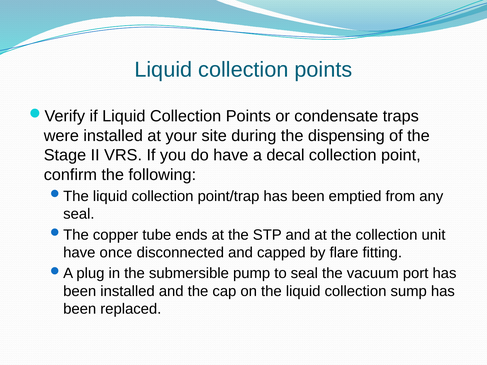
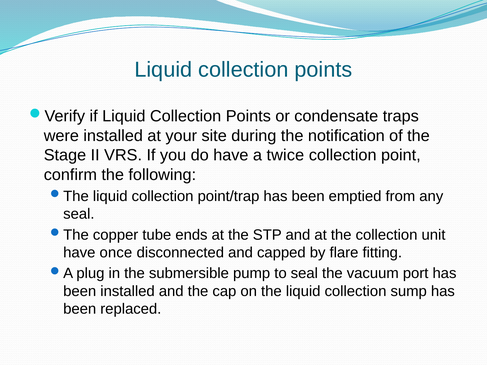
dispensing: dispensing -> notification
decal: decal -> twice
